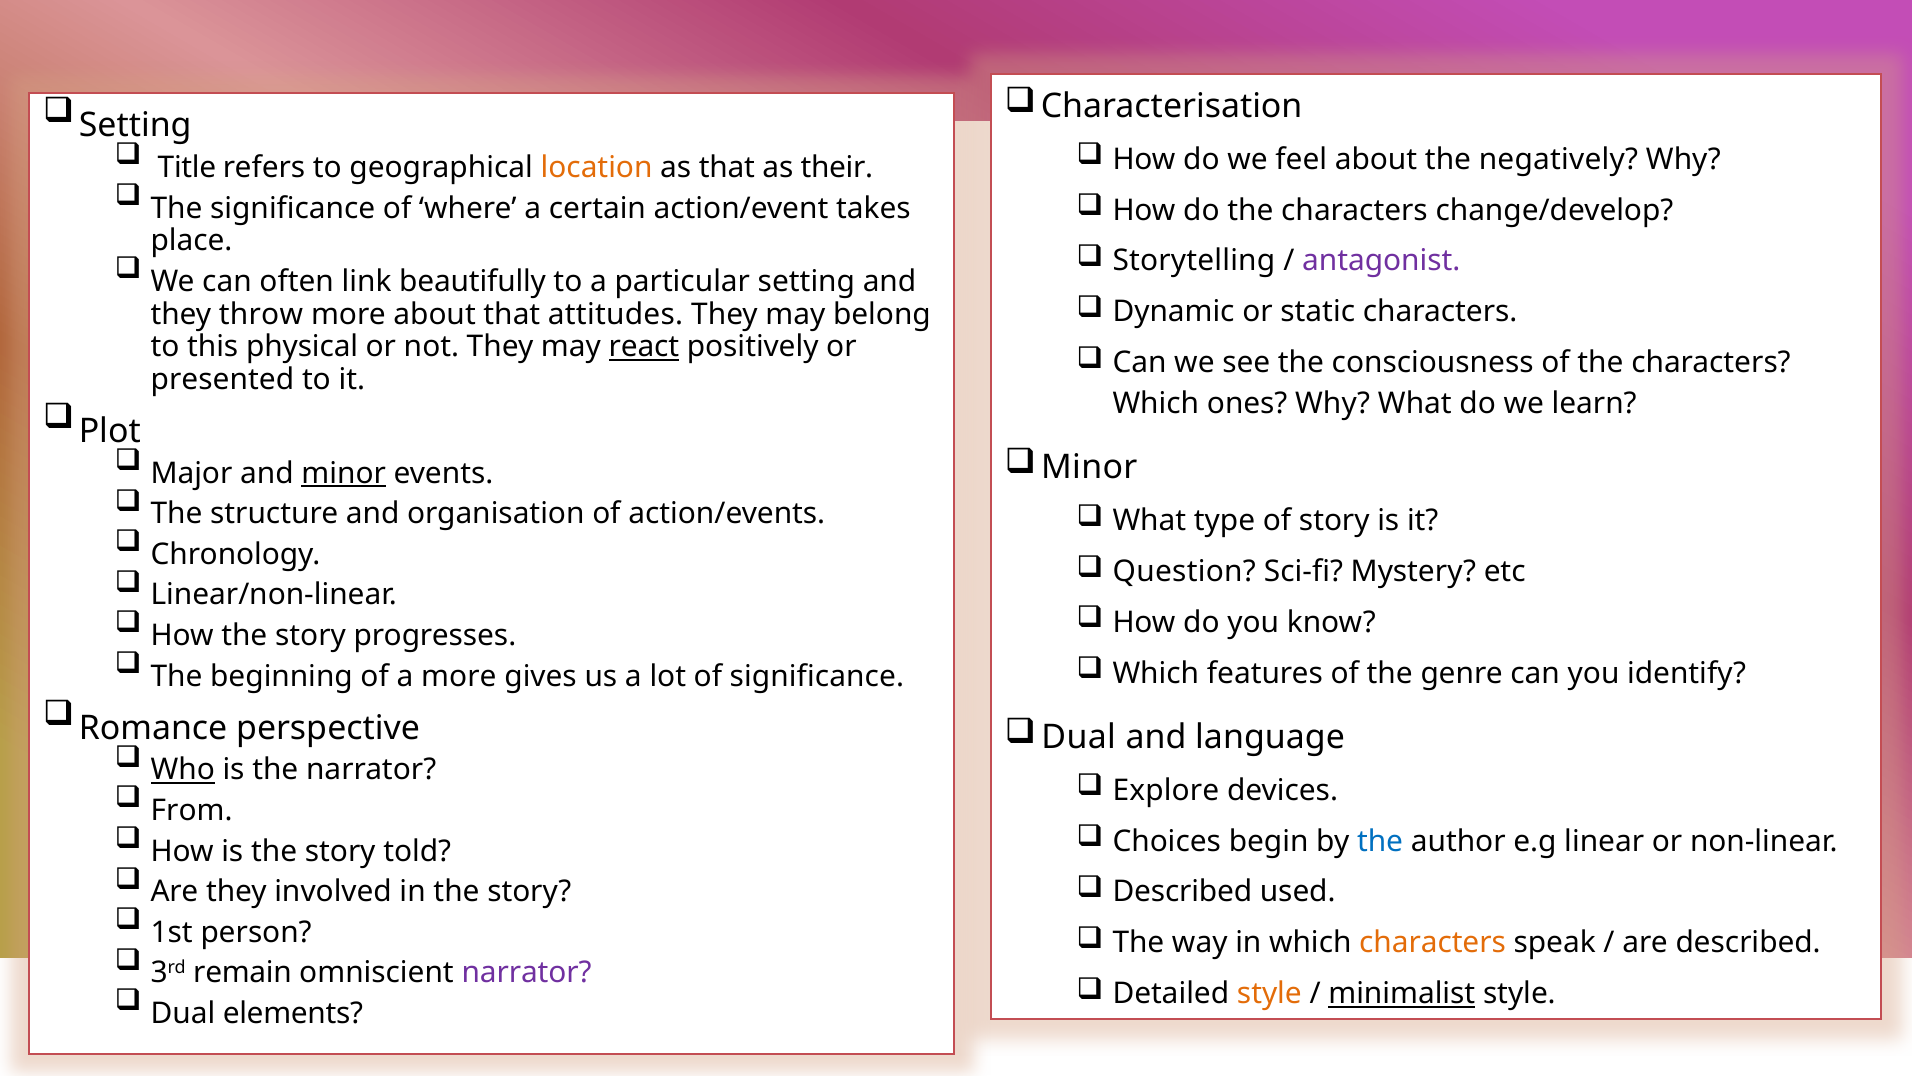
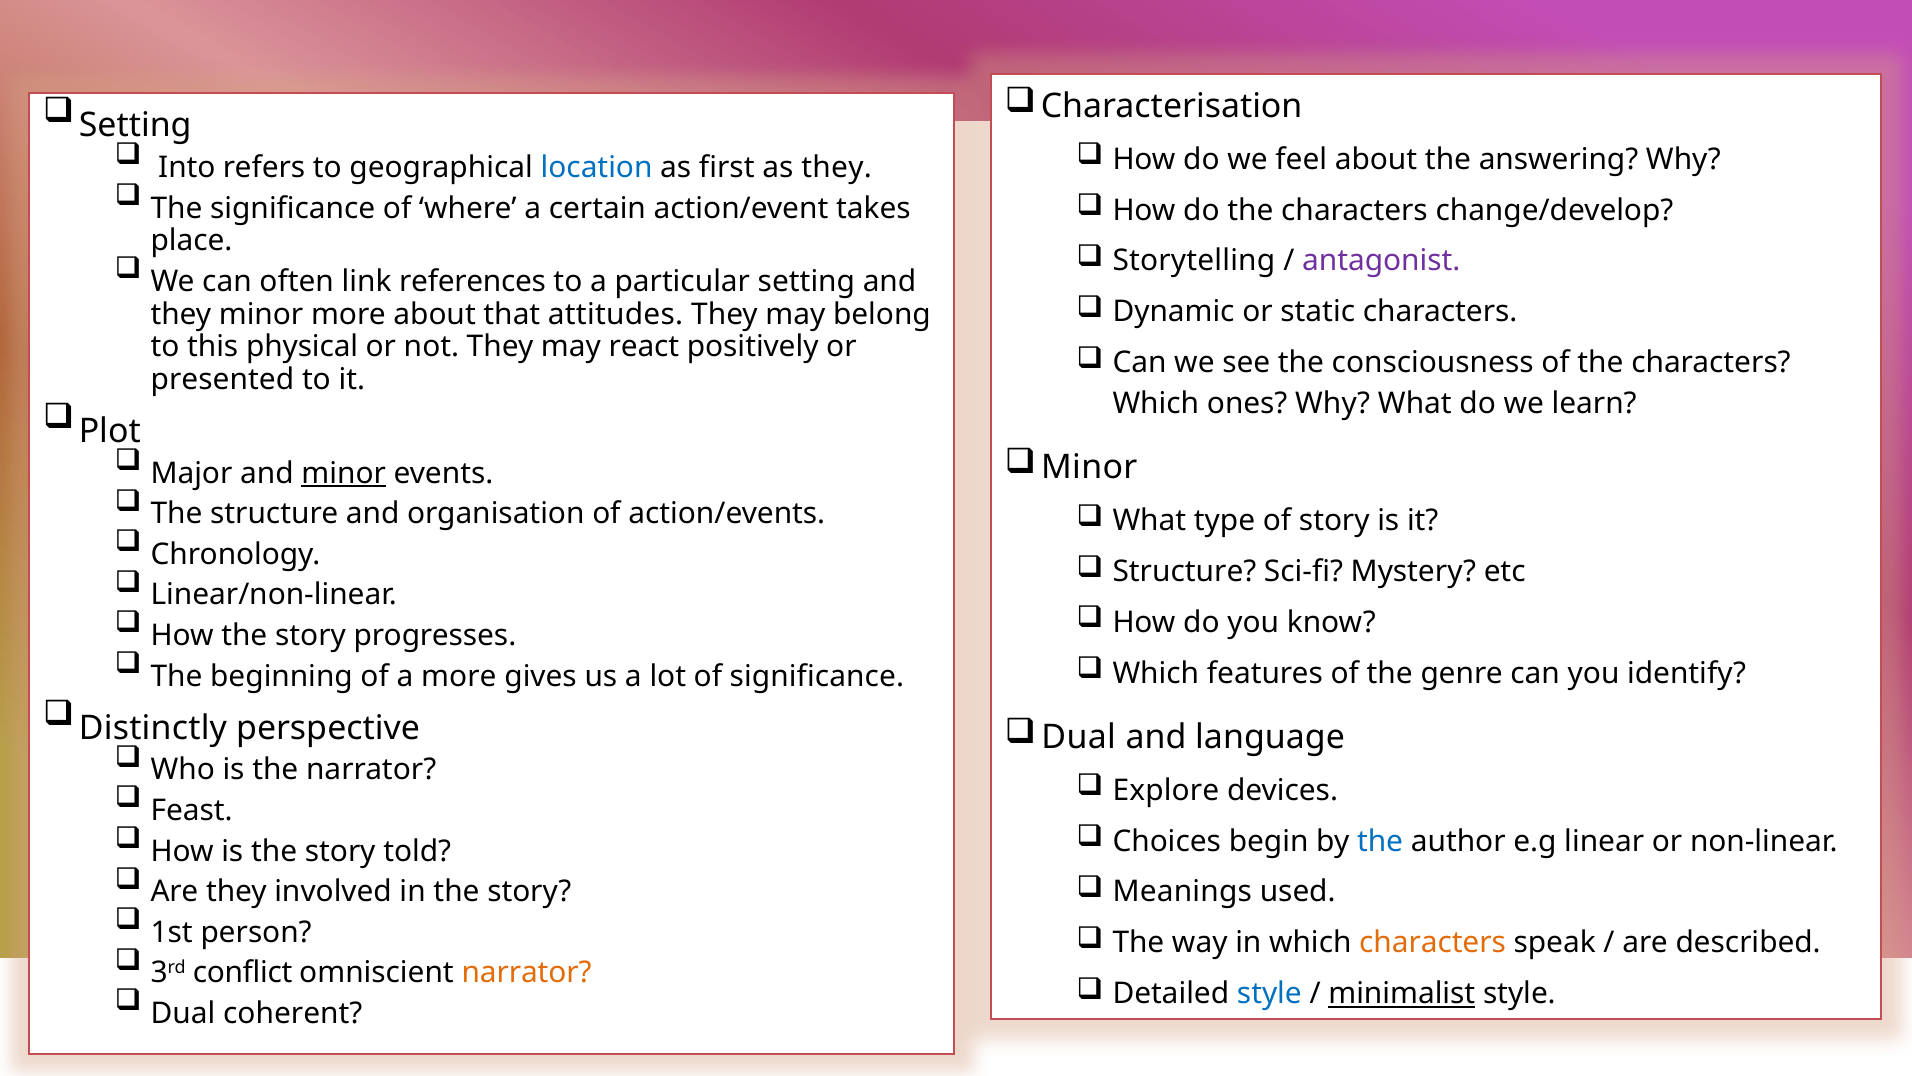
negatively: negatively -> answering
Title: Title -> Into
location colour: orange -> blue
as that: that -> first
as their: their -> they
beautifully: beautifully -> references
they throw: throw -> minor
react underline: present -> none
Question at (1184, 571): Question -> Structure
Romance: Romance -> Distinctly
Who underline: present -> none
From: From -> Feast
Described at (1182, 892): Described -> Meanings
remain: remain -> conflict
narrator at (527, 973) colour: purple -> orange
style at (1269, 993) colour: orange -> blue
elements: elements -> coherent
